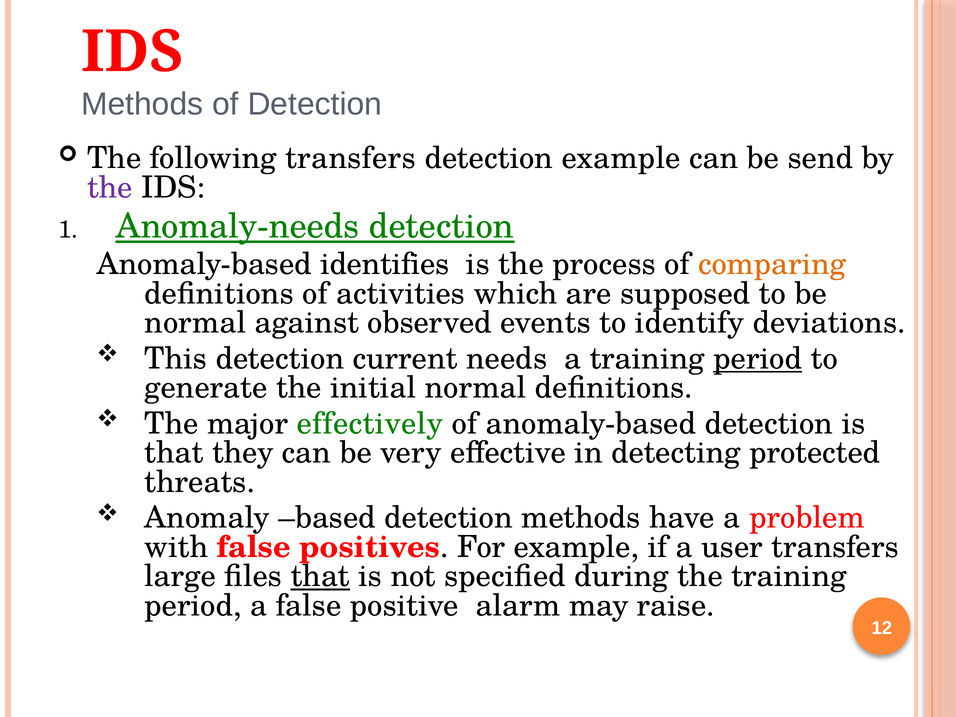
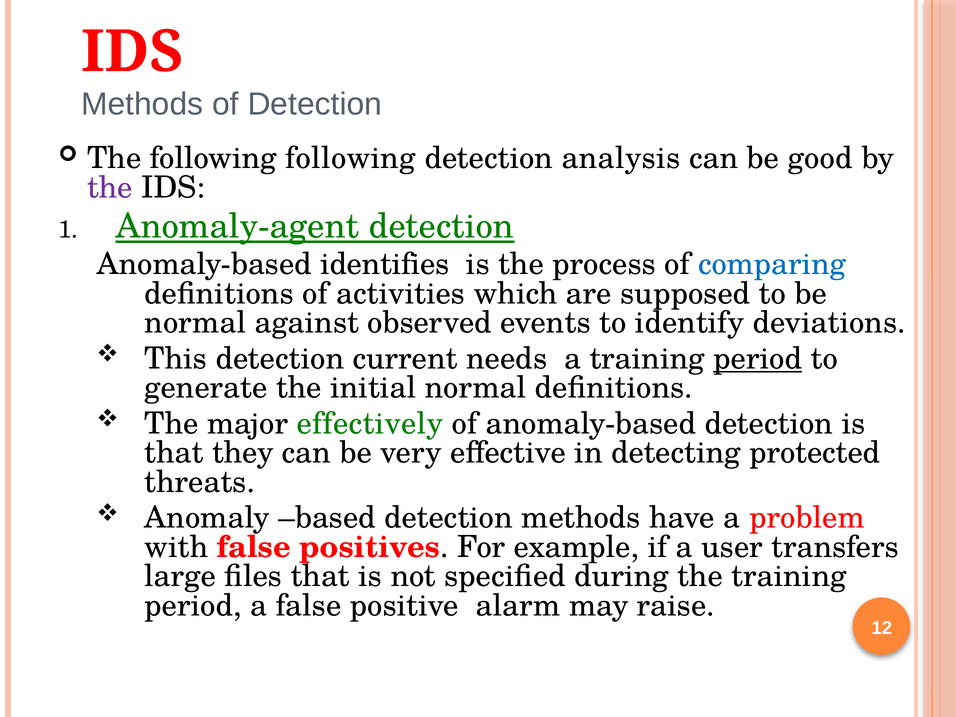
following transfers: transfers -> following
detection example: example -> analysis
send: send -> good
Anomaly-needs: Anomaly-needs -> Anomaly-agent
comparing colour: orange -> blue
that at (320, 576) underline: present -> none
